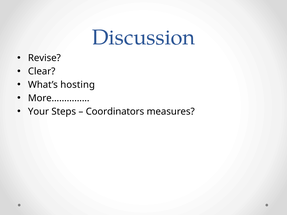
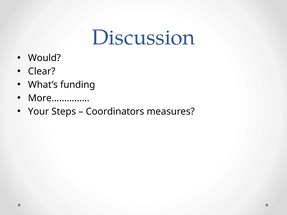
Revise: Revise -> Would
hosting: hosting -> funding
